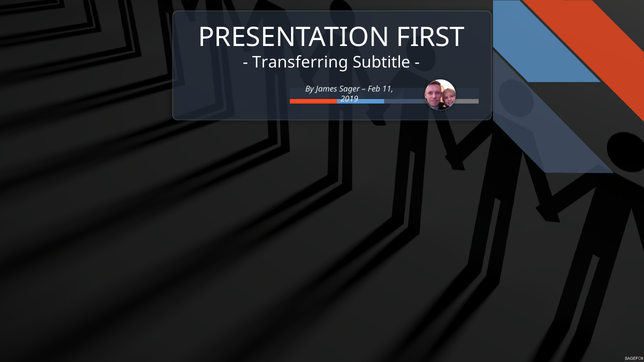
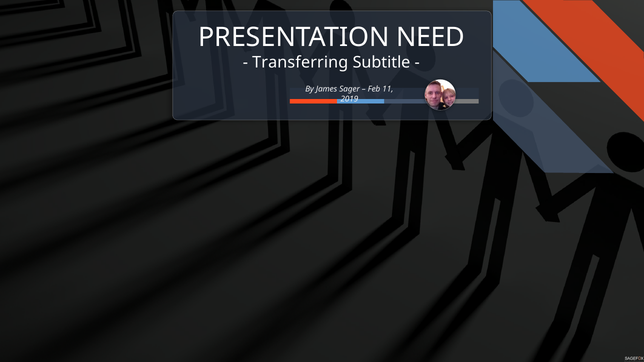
FIRST: FIRST -> NEED
